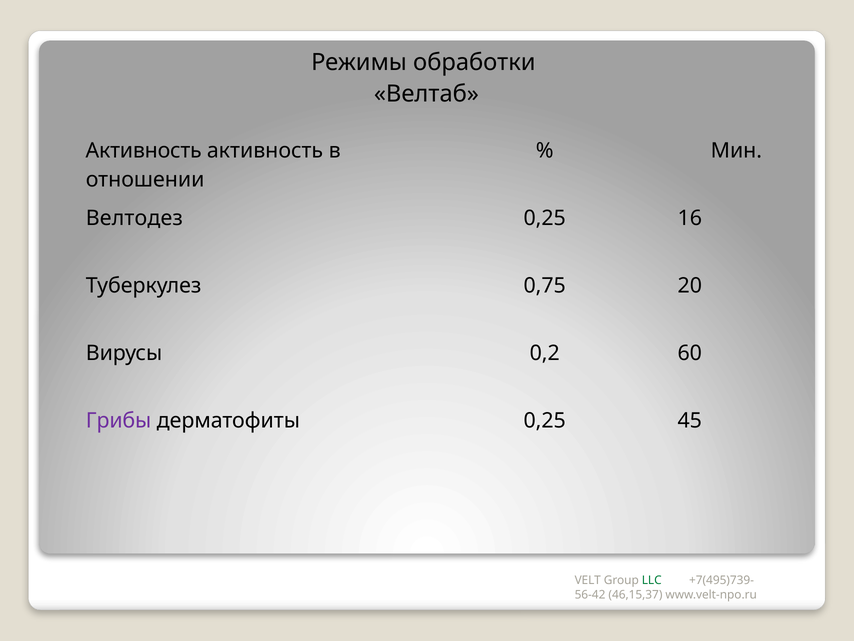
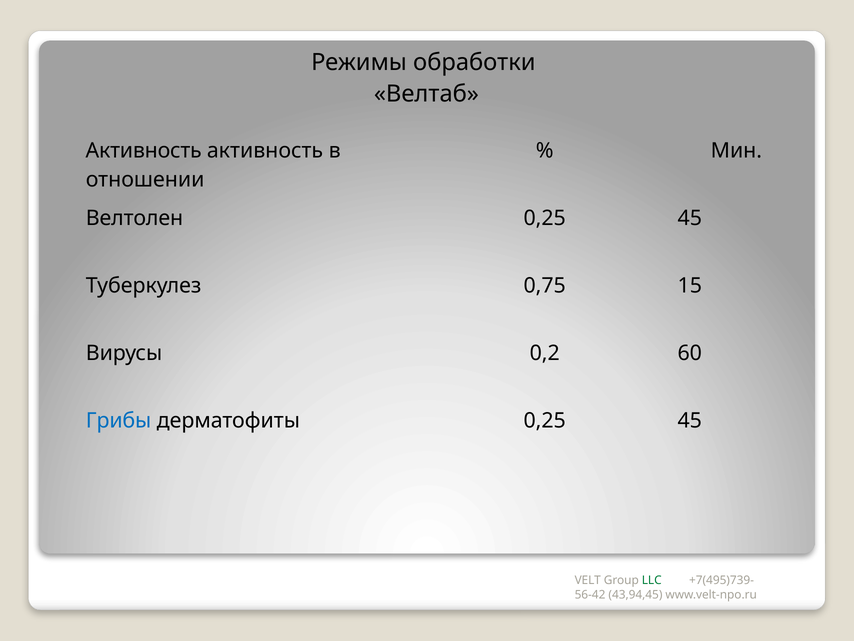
Велтодез: Велтодез -> Велтолен
16 at (690, 218): 16 -> 45
20: 20 -> 15
Грибы colour: purple -> blue
46,15,37: 46,15,37 -> 43,94,45
